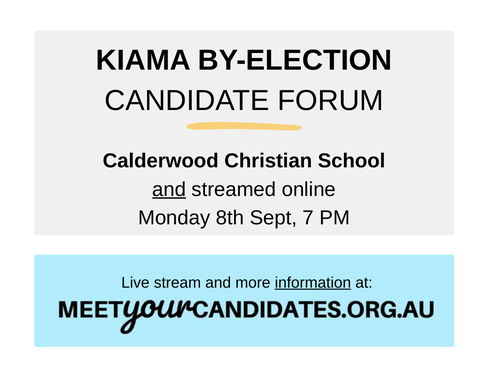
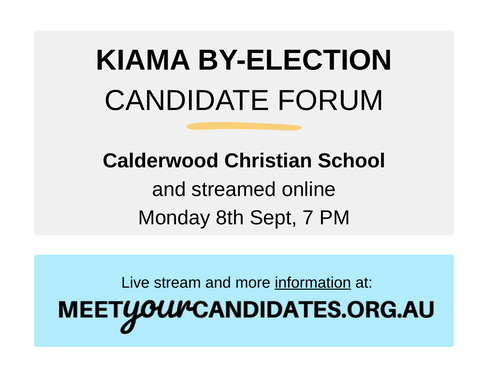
and at (169, 190) underline: present -> none
